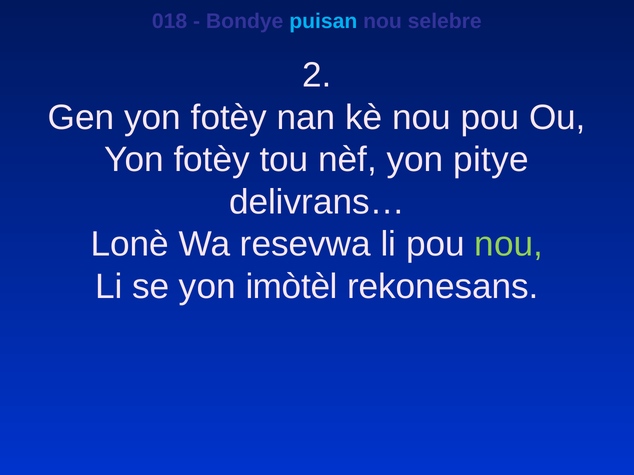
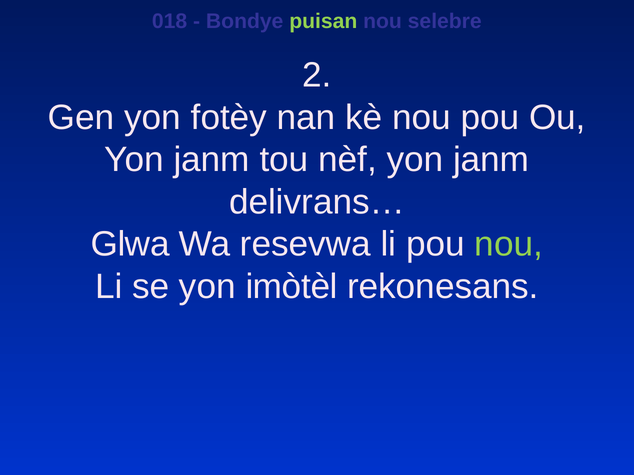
puisan colour: light blue -> light green
fotèy at (212, 160): fotèy -> janm
nèf yon pitye: pitye -> janm
Lonè: Lonè -> Glwa
